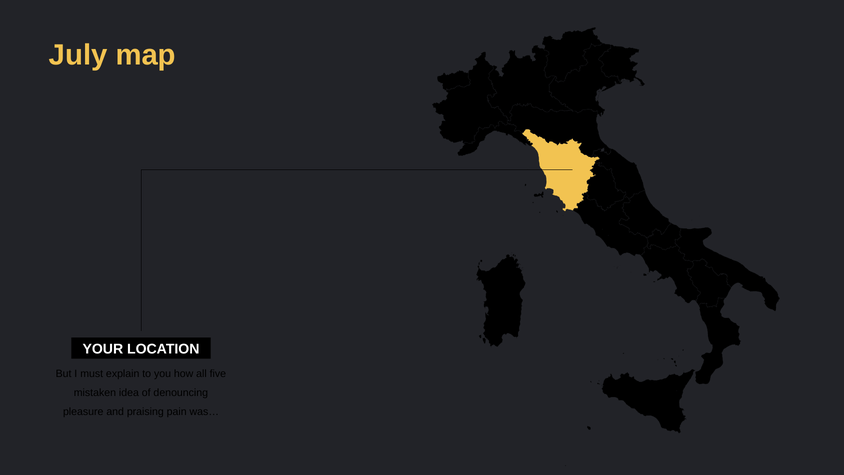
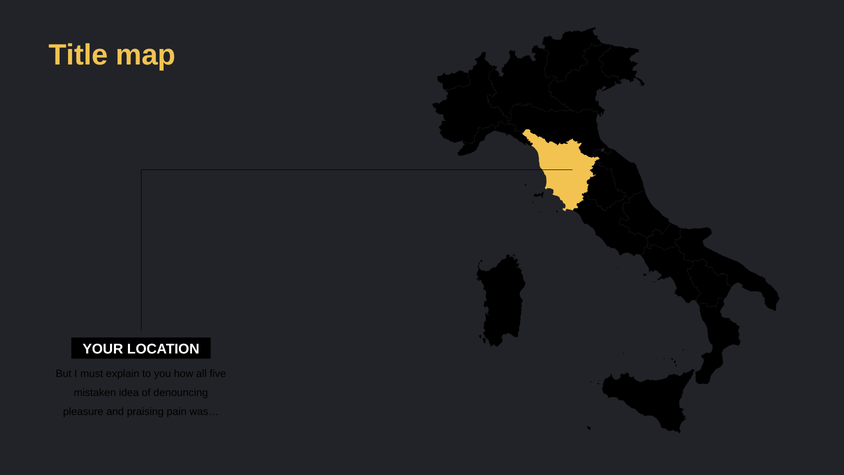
July: July -> Title
